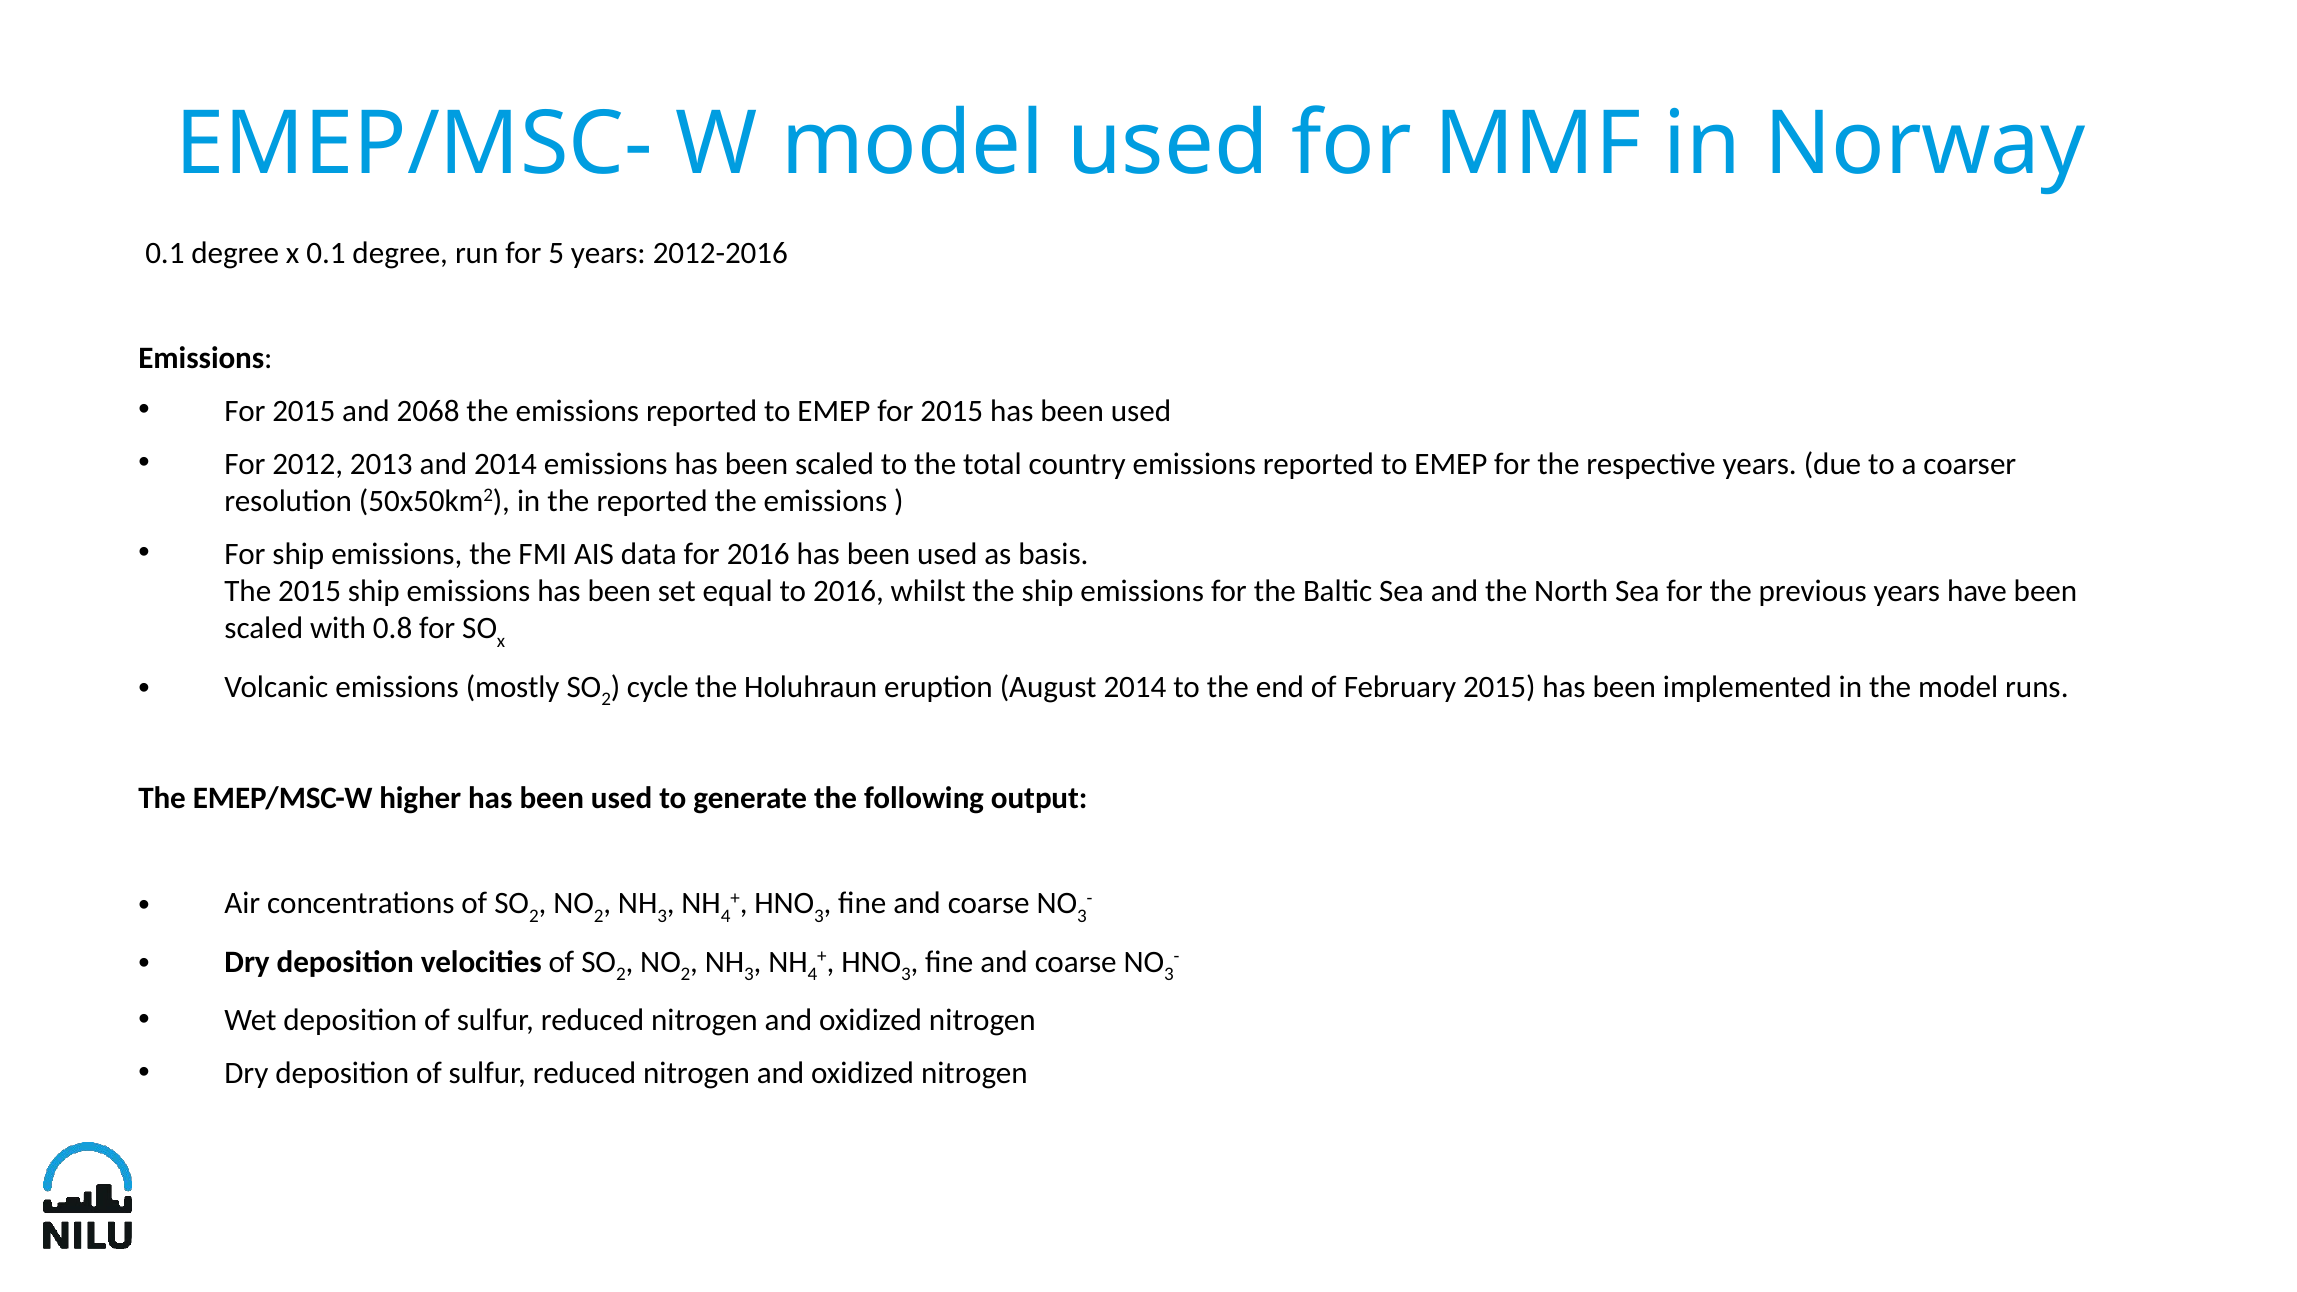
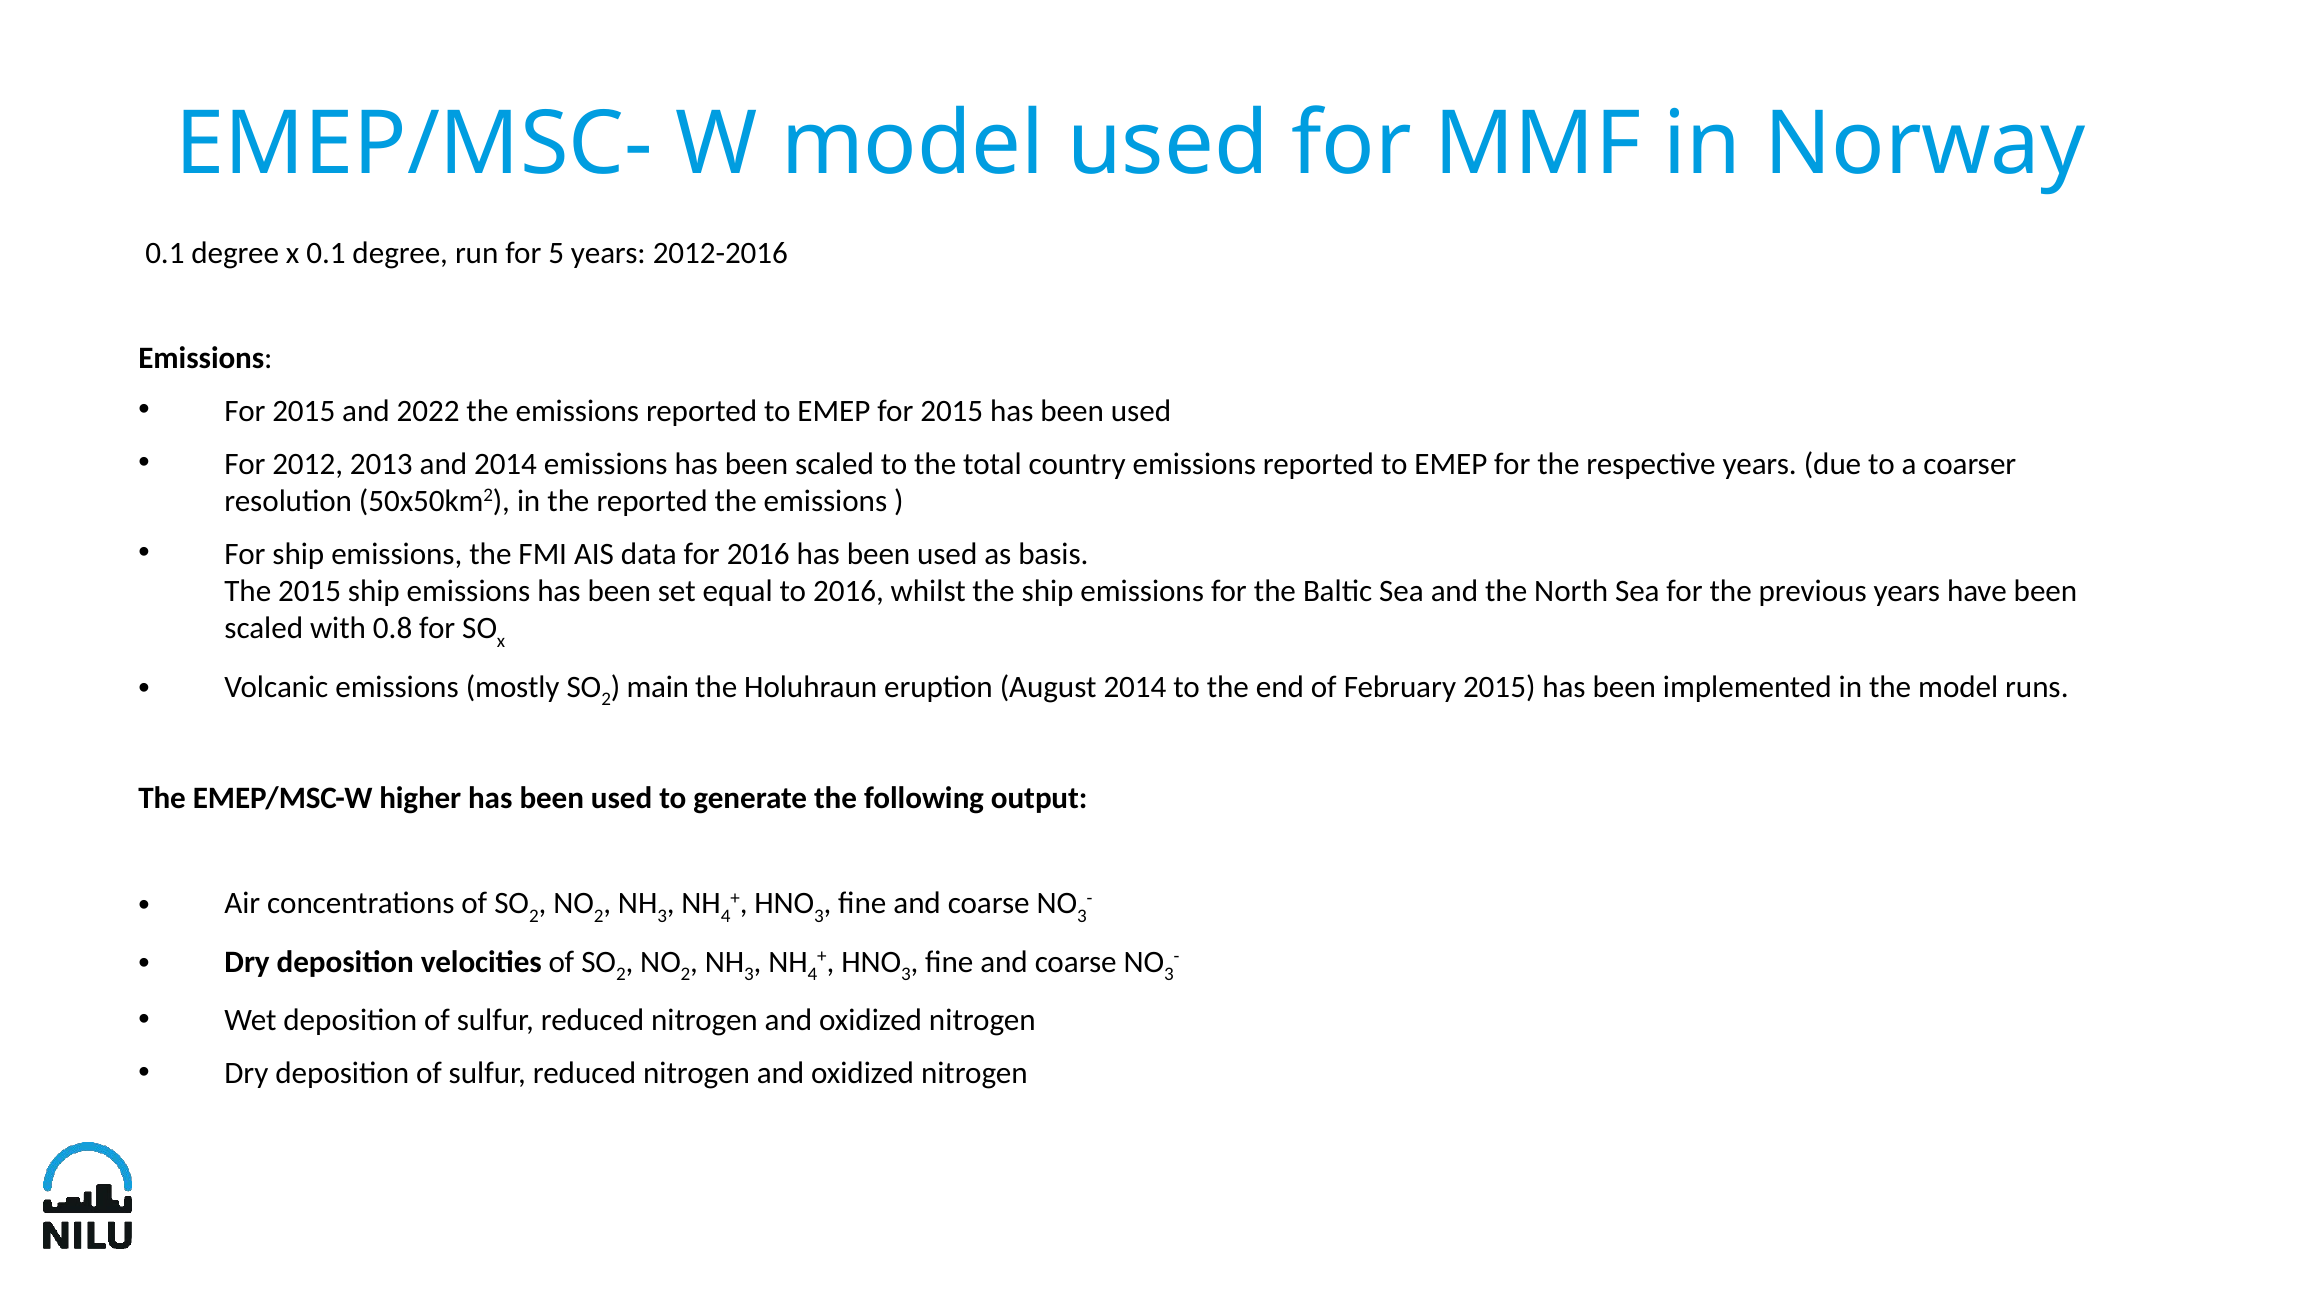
2068: 2068 -> 2022
cycle: cycle -> main
